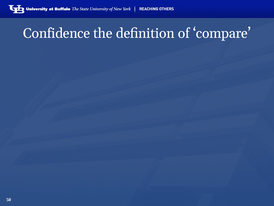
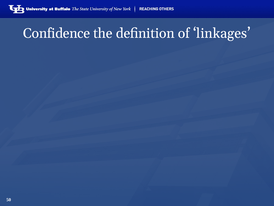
compare: compare -> linkages
